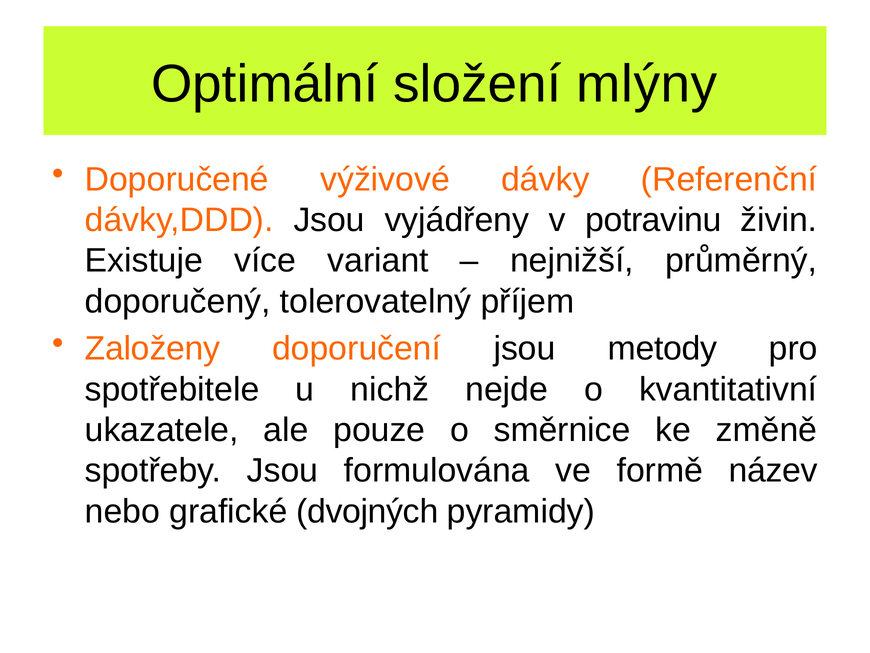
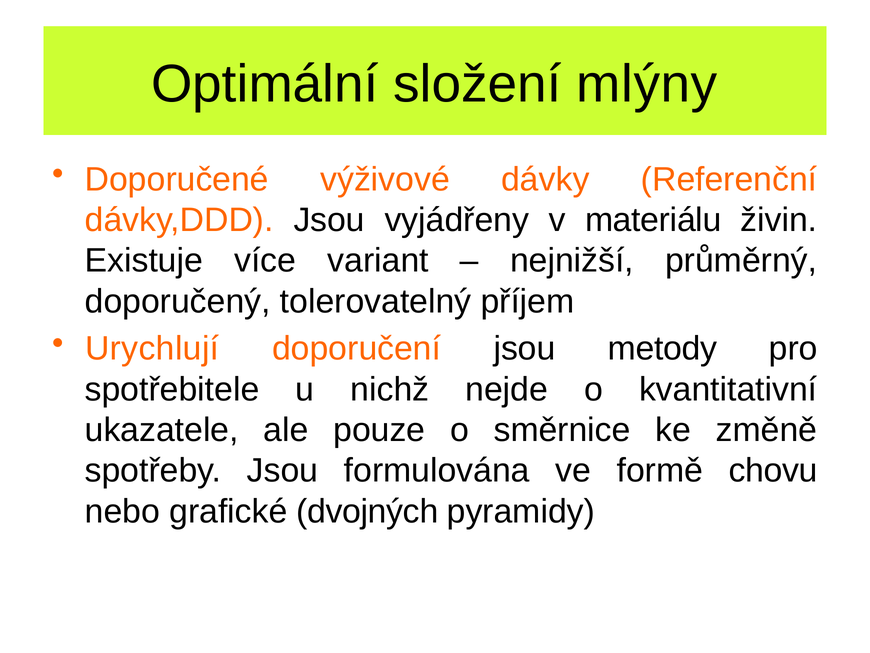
potravinu: potravinu -> materiálu
Založeny: Založeny -> Urychlují
název: název -> chovu
